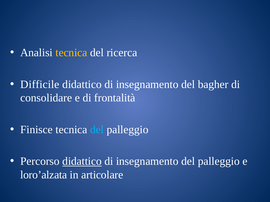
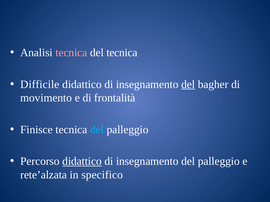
tecnica at (71, 53) colour: yellow -> pink
del ricerca: ricerca -> tecnica
del at (188, 85) underline: none -> present
consolidare: consolidare -> movimento
loro’alzata: loro’alzata -> rete’alzata
articolare: articolare -> specifico
